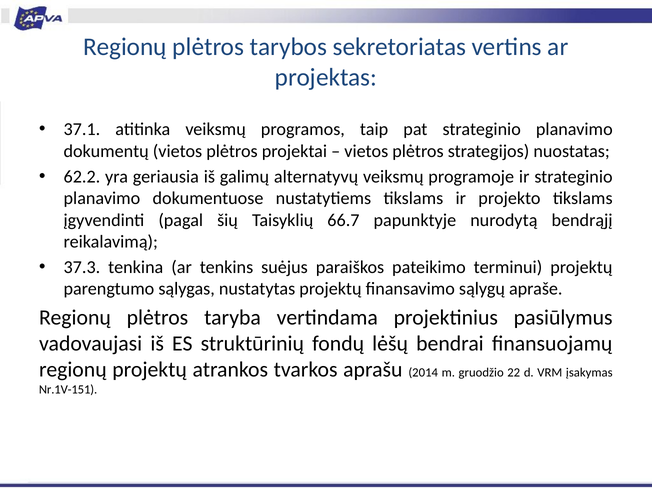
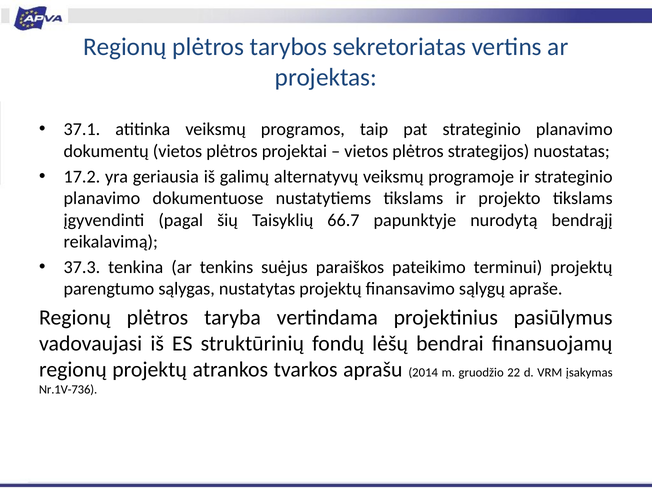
62.2: 62.2 -> 17.2
Nr.1V-151: Nr.1V-151 -> Nr.1V-736
